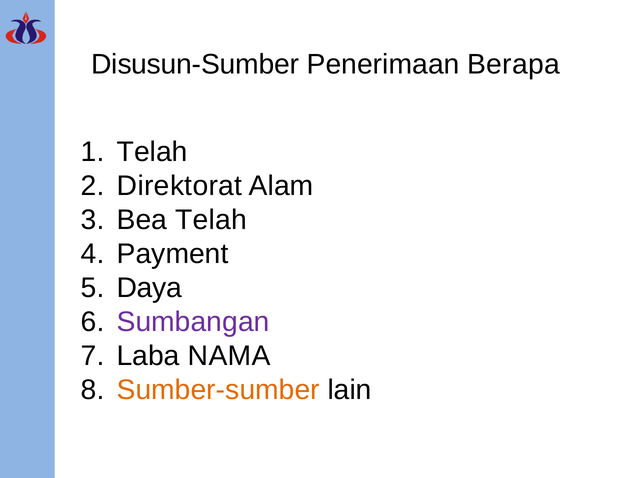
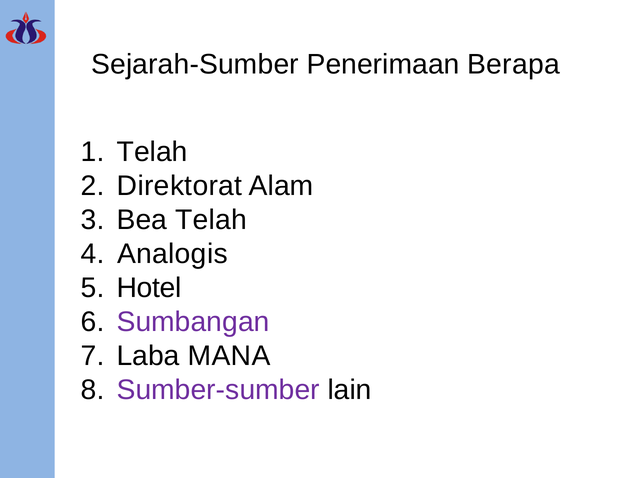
Disusun-Sumber: Disusun-Sumber -> Sejarah-Sumber
Payment: Payment -> Analogis
Daya: Daya -> Hotel
NAMA: NAMA -> MANA
Sumber-sumber colour: orange -> purple
